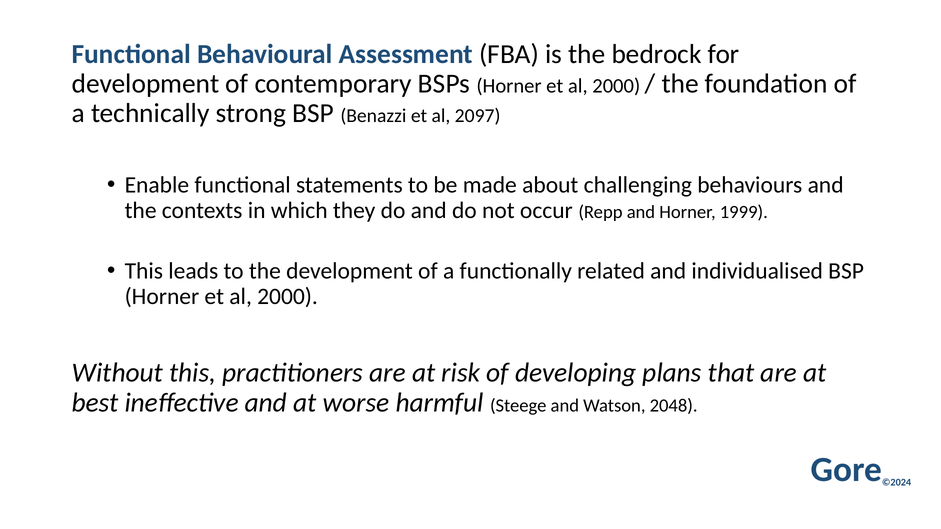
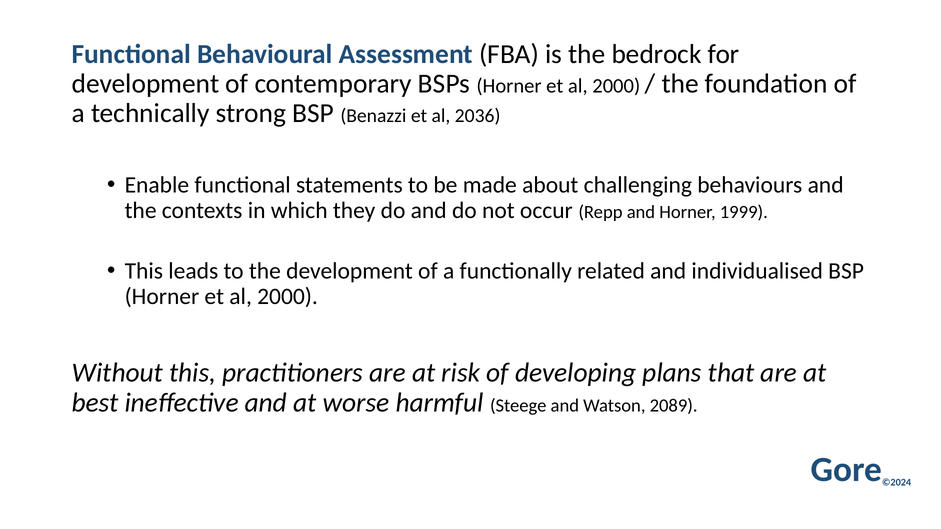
2097: 2097 -> 2036
2048: 2048 -> 2089
